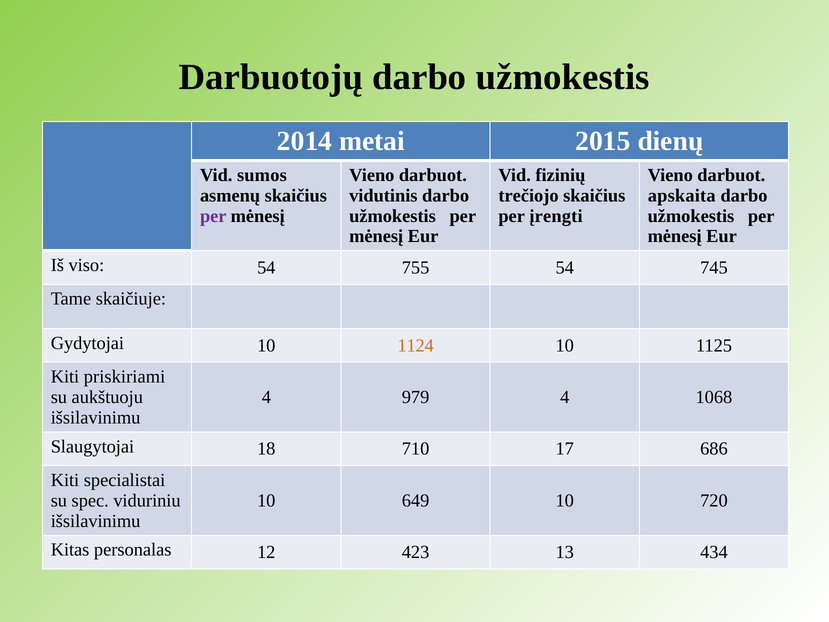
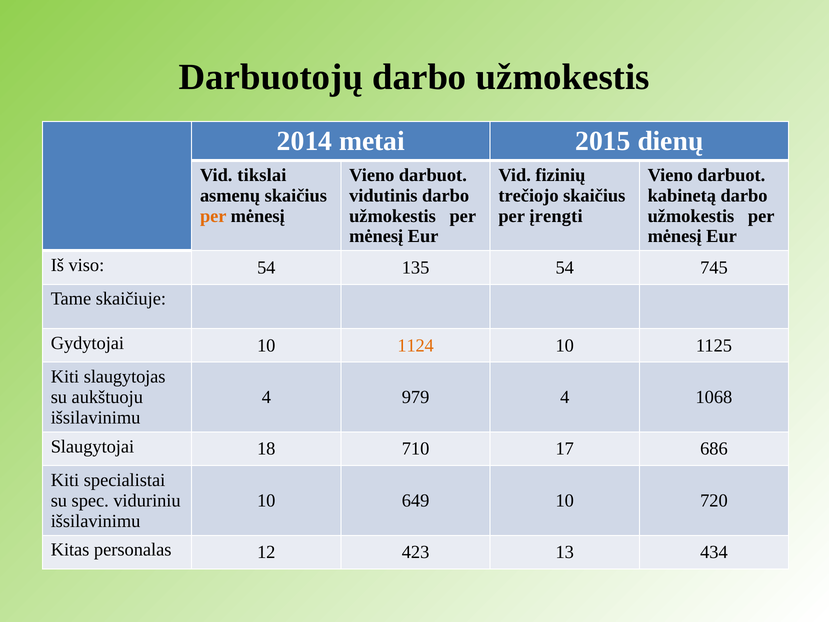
sumos: sumos -> tikslai
apskaita: apskaita -> kabinetą
per at (213, 216) colour: purple -> orange
755: 755 -> 135
priskiriami: priskiriami -> slaugytojas
